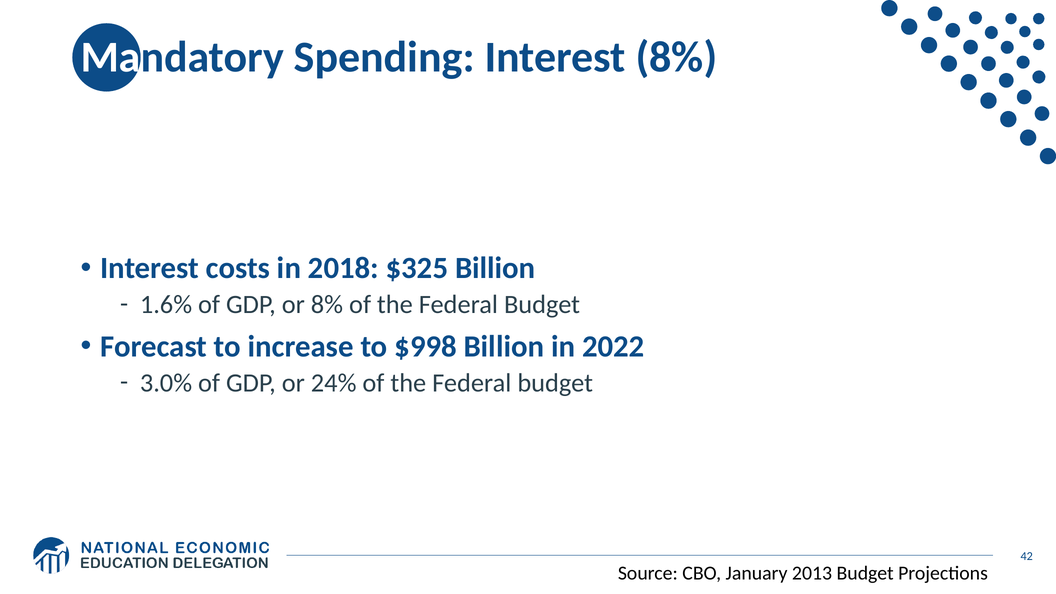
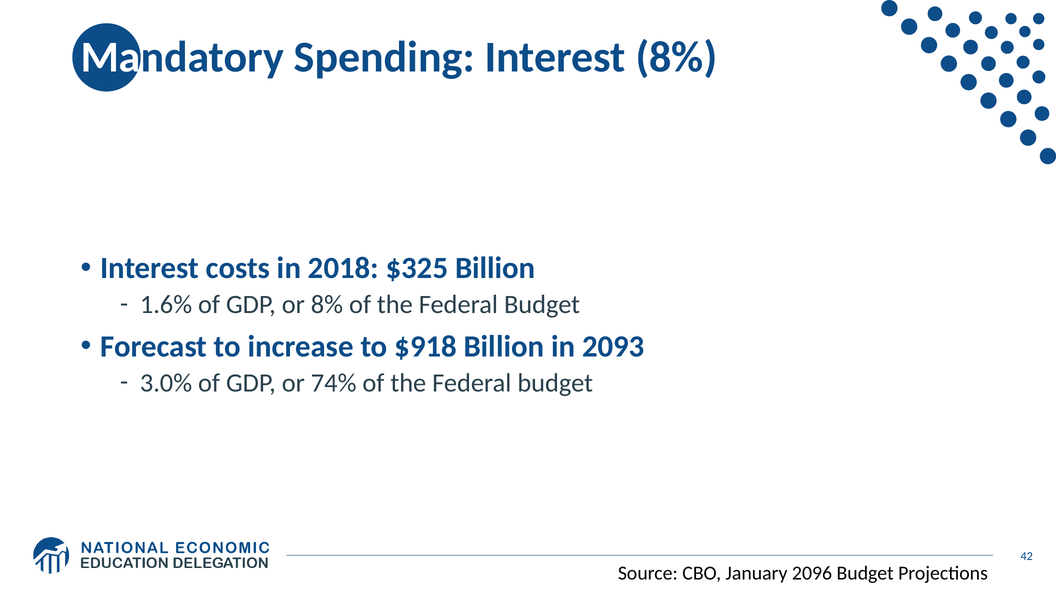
$998: $998 -> $918
2022: 2022 -> 2093
24%: 24% -> 74%
2013: 2013 -> 2096
